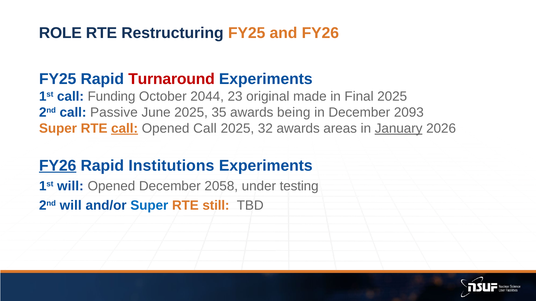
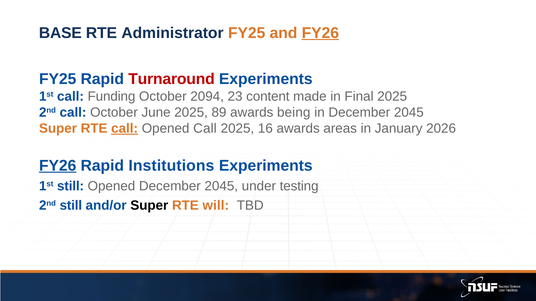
ROLE: ROLE -> BASE
Restructuring: Restructuring -> Administrator
FY26 at (320, 33) underline: none -> present
2044: 2044 -> 2094
original: original -> content
call Passive: Passive -> October
35: 35 -> 89
in December 2093: 2093 -> 2045
32: 32 -> 16
January underline: present -> none
1st will: will -> still
Opened December 2058: 2058 -> 2045
2nd will: will -> still
Super at (149, 206) colour: blue -> black
still: still -> will
